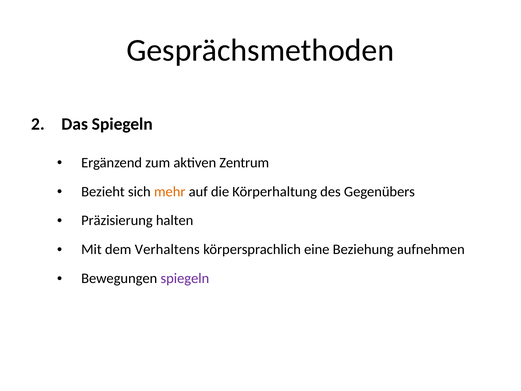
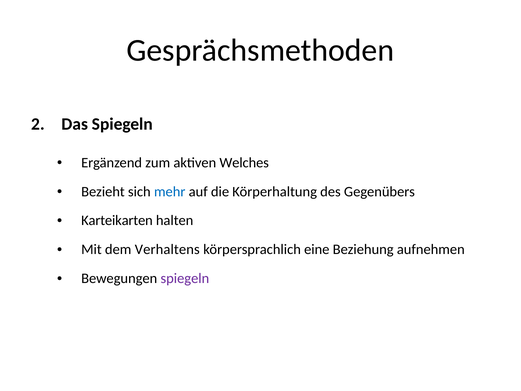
Zentrum: Zentrum -> Welches
mehr colour: orange -> blue
Präzisierung: Präzisierung -> Karteikarten
